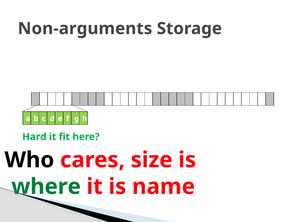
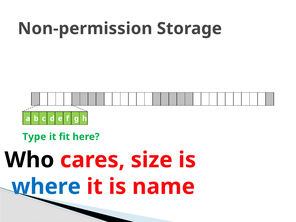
Non-arguments: Non-arguments -> Non-permission
Hard: Hard -> Type
where colour: green -> blue
